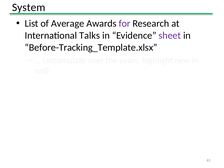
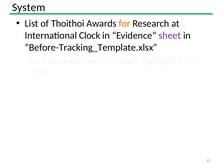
Average: Average -> Thoithoi
for colour: purple -> orange
Talks: Talks -> Clock
